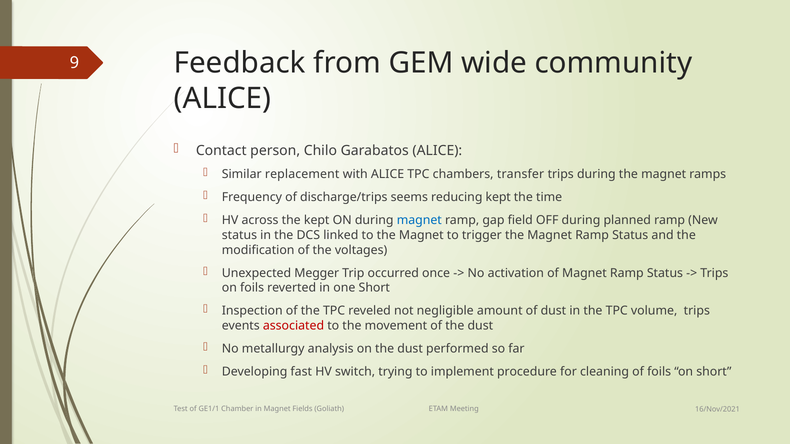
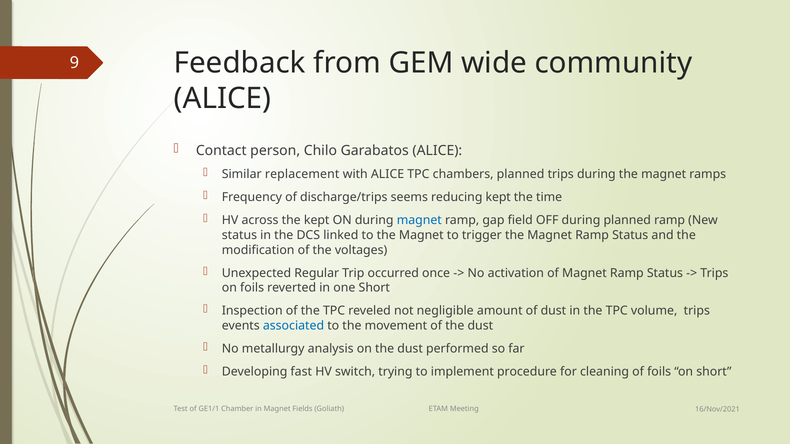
chambers transfer: transfer -> planned
Megger: Megger -> Regular
associated colour: red -> blue
